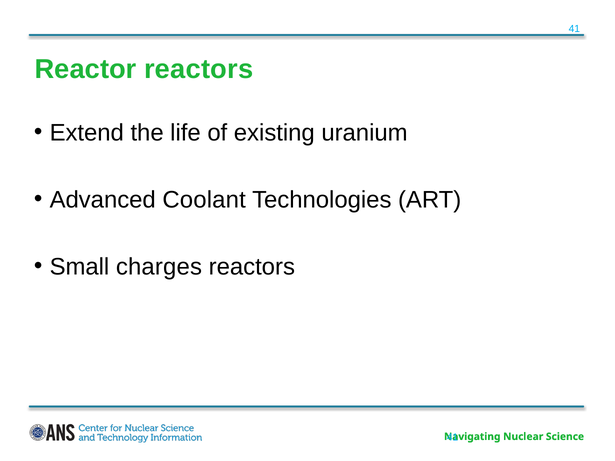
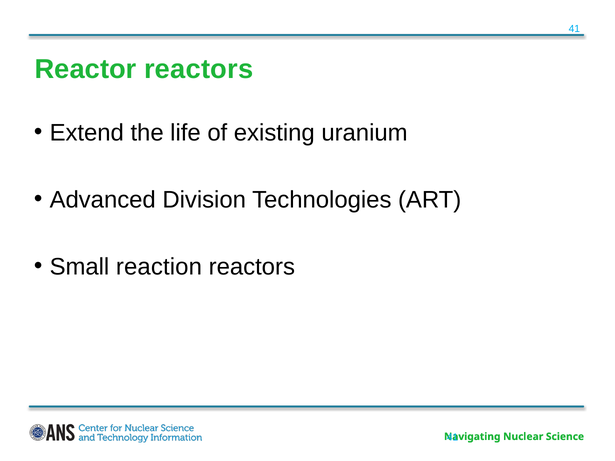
Coolant: Coolant -> Division
charges: charges -> reaction
